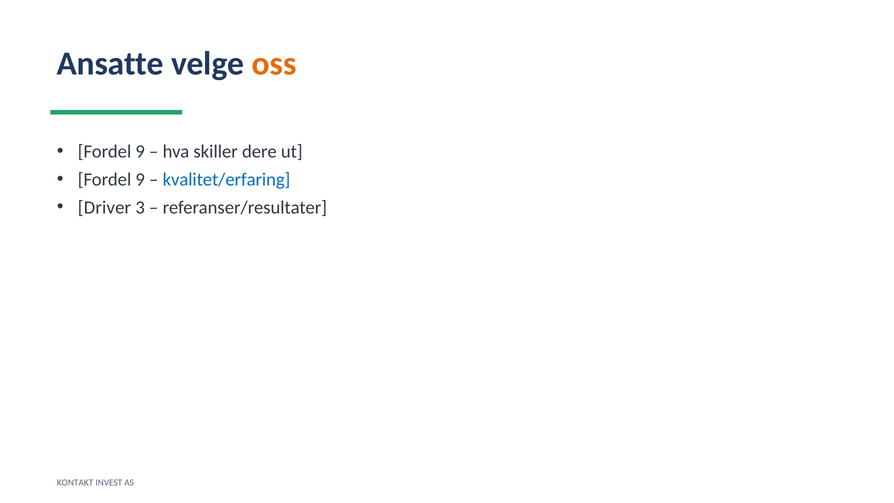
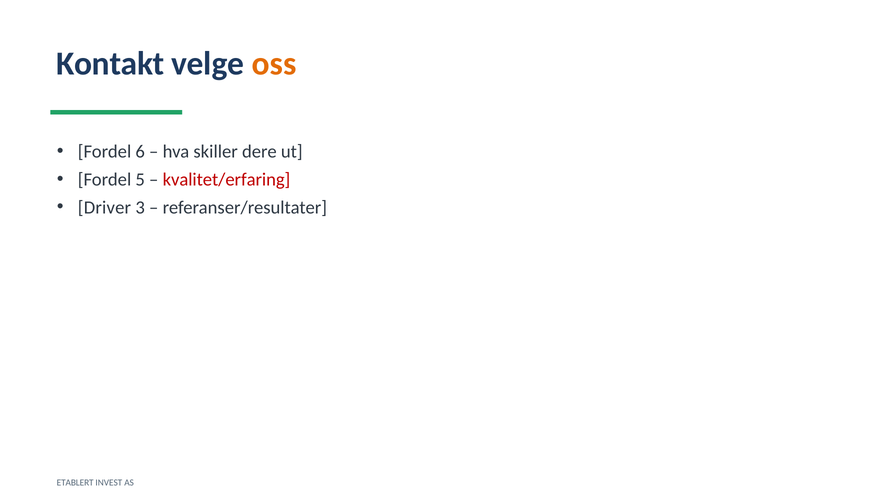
Ansatte: Ansatte -> Kontakt
9 at (140, 151): 9 -> 6
9 at (140, 179): 9 -> 5
kvalitet/erfaring colour: blue -> red
KONTAKT: KONTAKT -> ETABLERT
